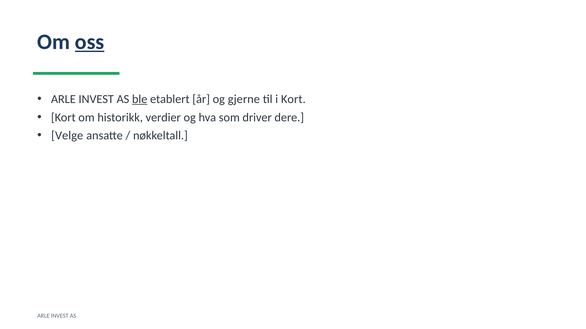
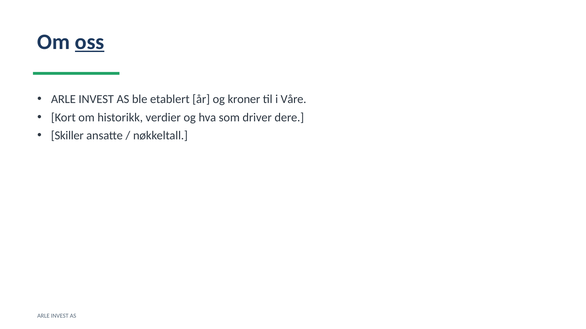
ble underline: present -> none
gjerne: gjerne -> kroner
i Kort: Kort -> Våre
Velge: Velge -> Skiller
